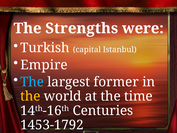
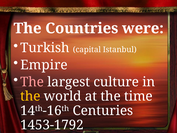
Strengths: Strengths -> Countries
The at (32, 82) colour: light blue -> pink
former: former -> culture
